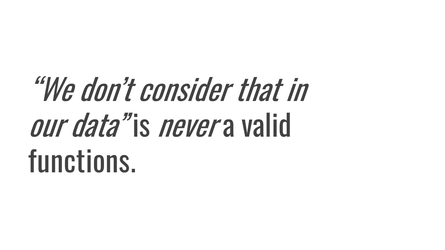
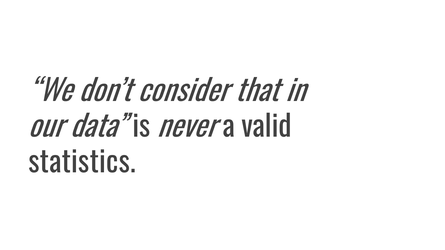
functions: functions -> statistics
